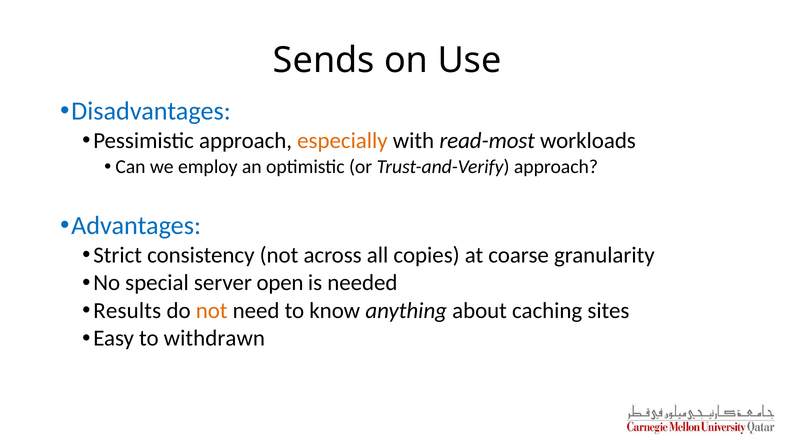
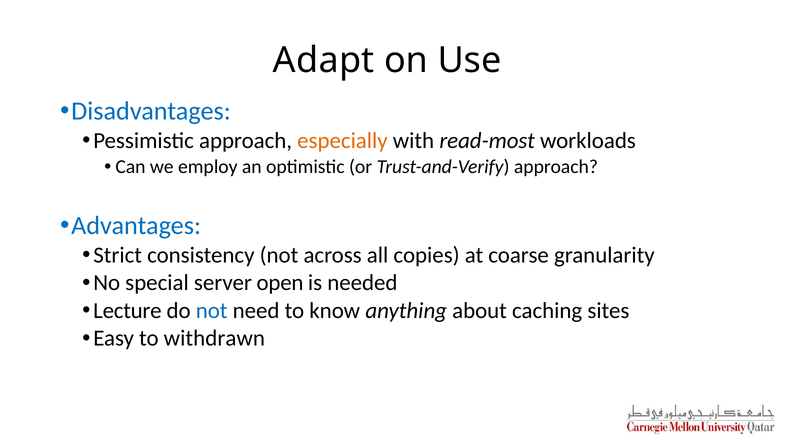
Sends: Sends -> Adapt
Results: Results -> Lecture
not at (212, 311) colour: orange -> blue
